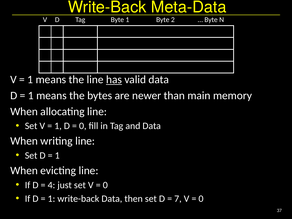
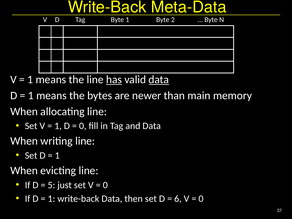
data at (159, 80) underline: none -> present
4: 4 -> 5
7: 7 -> 6
